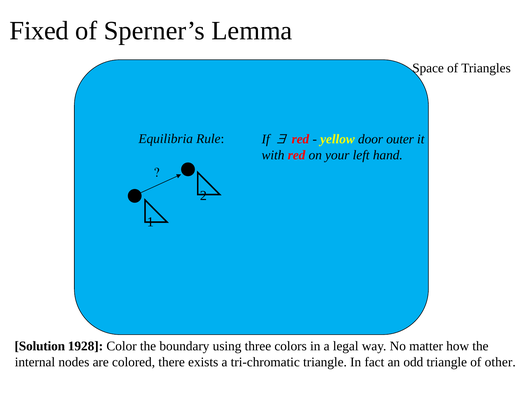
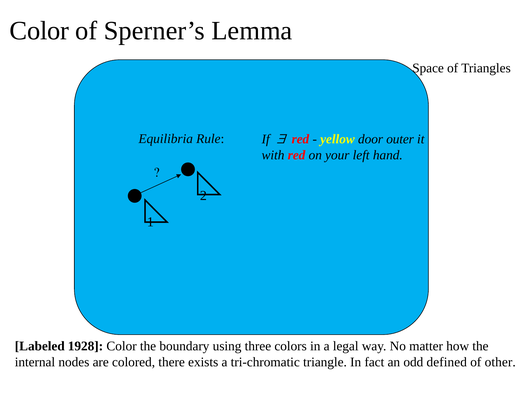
Fixed at (39, 31): Fixed -> Color
Solution: Solution -> Labeled
odd triangle: triangle -> defined
